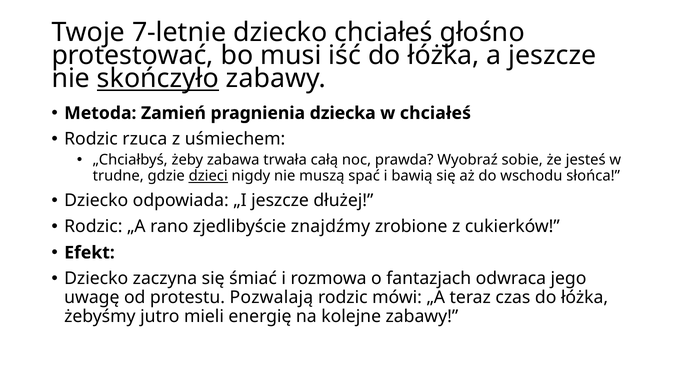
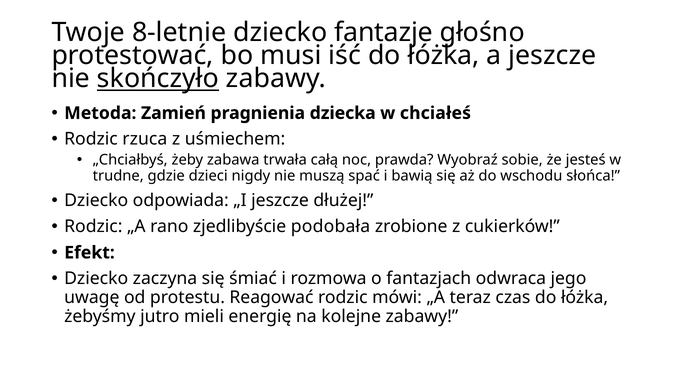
7-letnie: 7-letnie -> 8-letnie
dziecko chciałeś: chciałeś -> fantazje
dzieci underline: present -> none
znajdźmy: znajdźmy -> podobała
Pozwalają: Pozwalają -> Reagować
